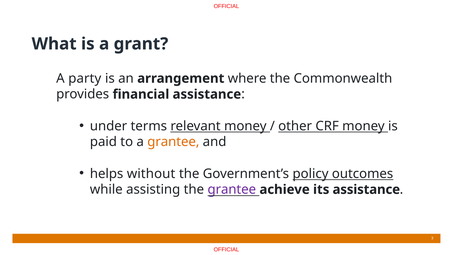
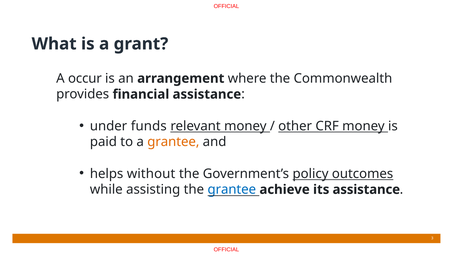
party: party -> occur
terms: terms -> funds
grantee at (232, 189) colour: purple -> blue
